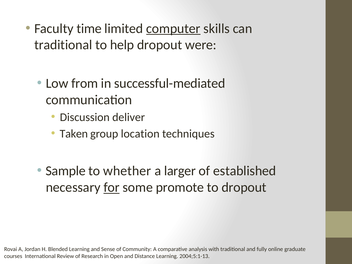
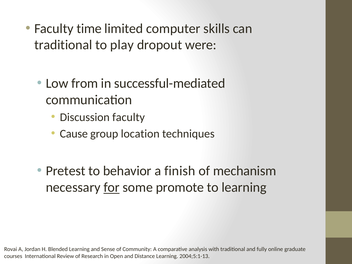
computer underline: present -> none
help: help -> play
Discussion deliver: deliver -> faculty
Taken: Taken -> Cause
Sample: Sample -> Pretest
whether: whether -> behavior
larger: larger -> finish
established: established -> mechanism
to dropout: dropout -> learning
